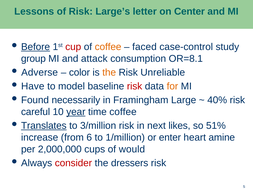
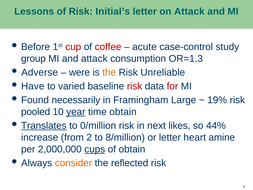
Large’s: Large’s -> Initial’s
on Center: Center -> Attack
Before underline: present -> none
coffee at (108, 47) colour: orange -> red
faced: faced -> acute
OR=8.1: OR=8.1 -> OR=1.3
color: color -> were
model: model -> varied
for colour: orange -> red
40%: 40% -> 19%
careful: careful -> pooled
time coffee: coffee -> obtain
3/million: 3/million -> 0/million
51%: 51% -> 44%
6: 6 -> 2
1/million: 1/million -> 8/million
or enter: enter -> letter
cups underline: none -> present
of would: would -> obtain
consider colour: red -> orange
dressers: dressers -> reflected
